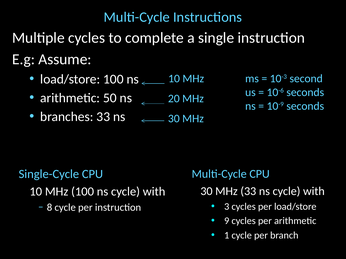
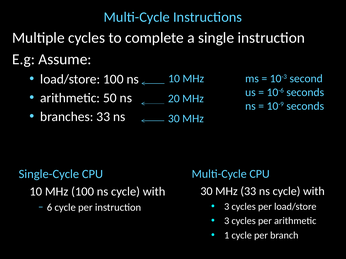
8: 8 -> 6
9 at (227, 221): 9 -> 3
